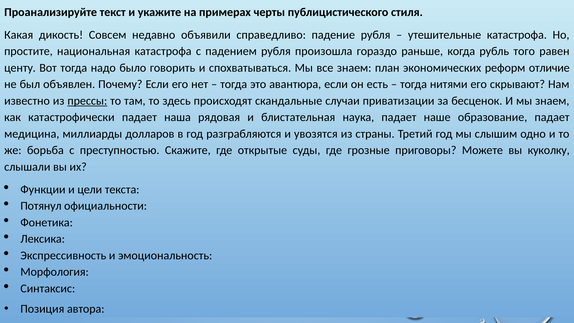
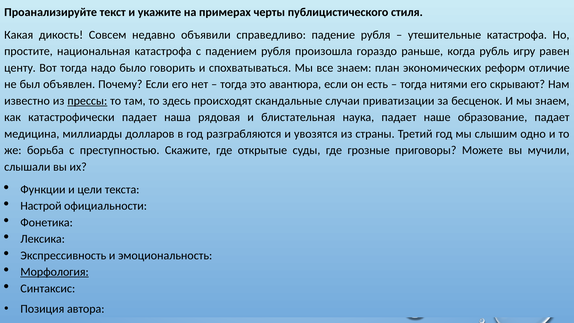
того: того -> игру
куколку: куколку -> мучили
Потянул: Потянул -> Настрой
Морфология underline: none -> present
